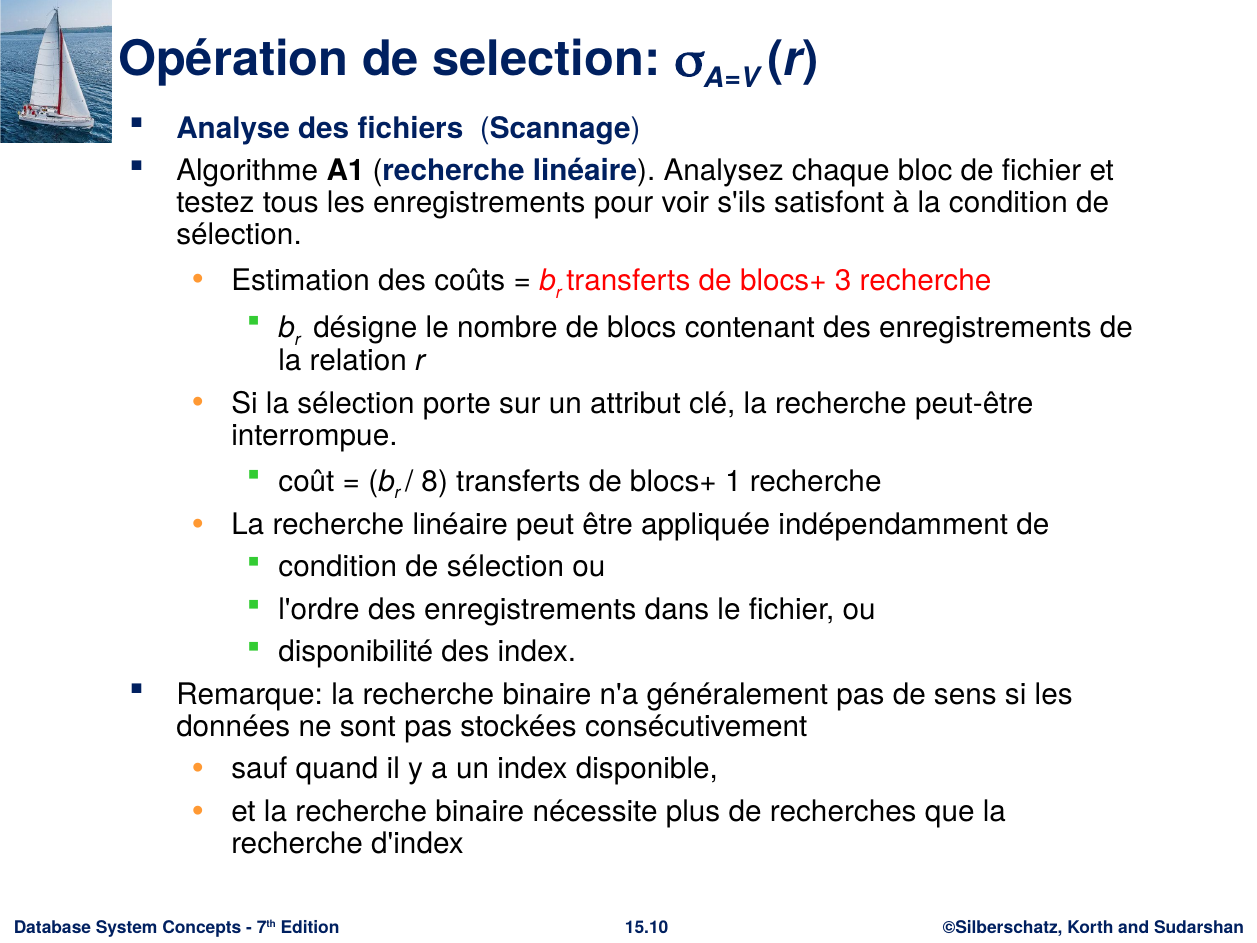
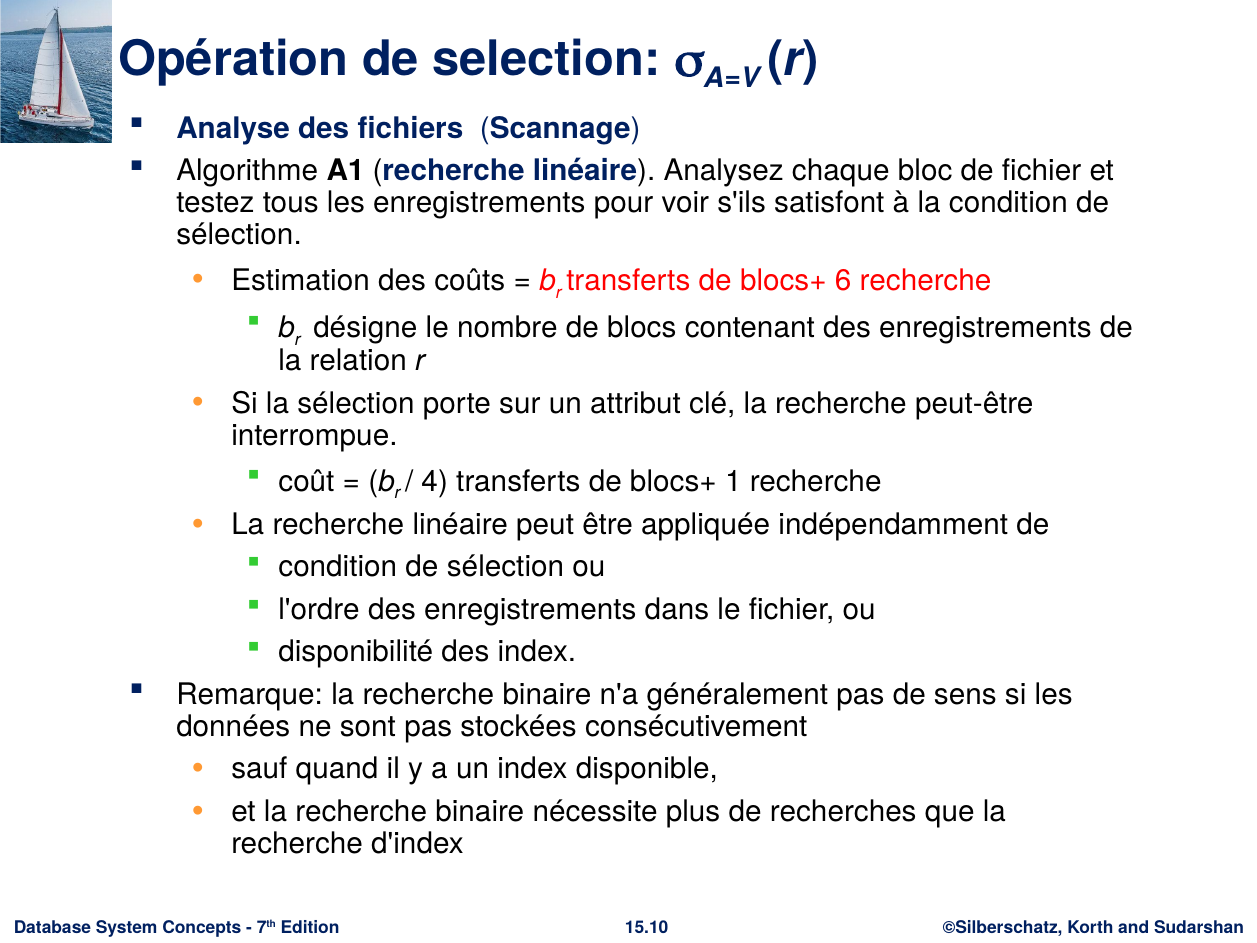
3: 3 -> 6
8: 8 -> 4
